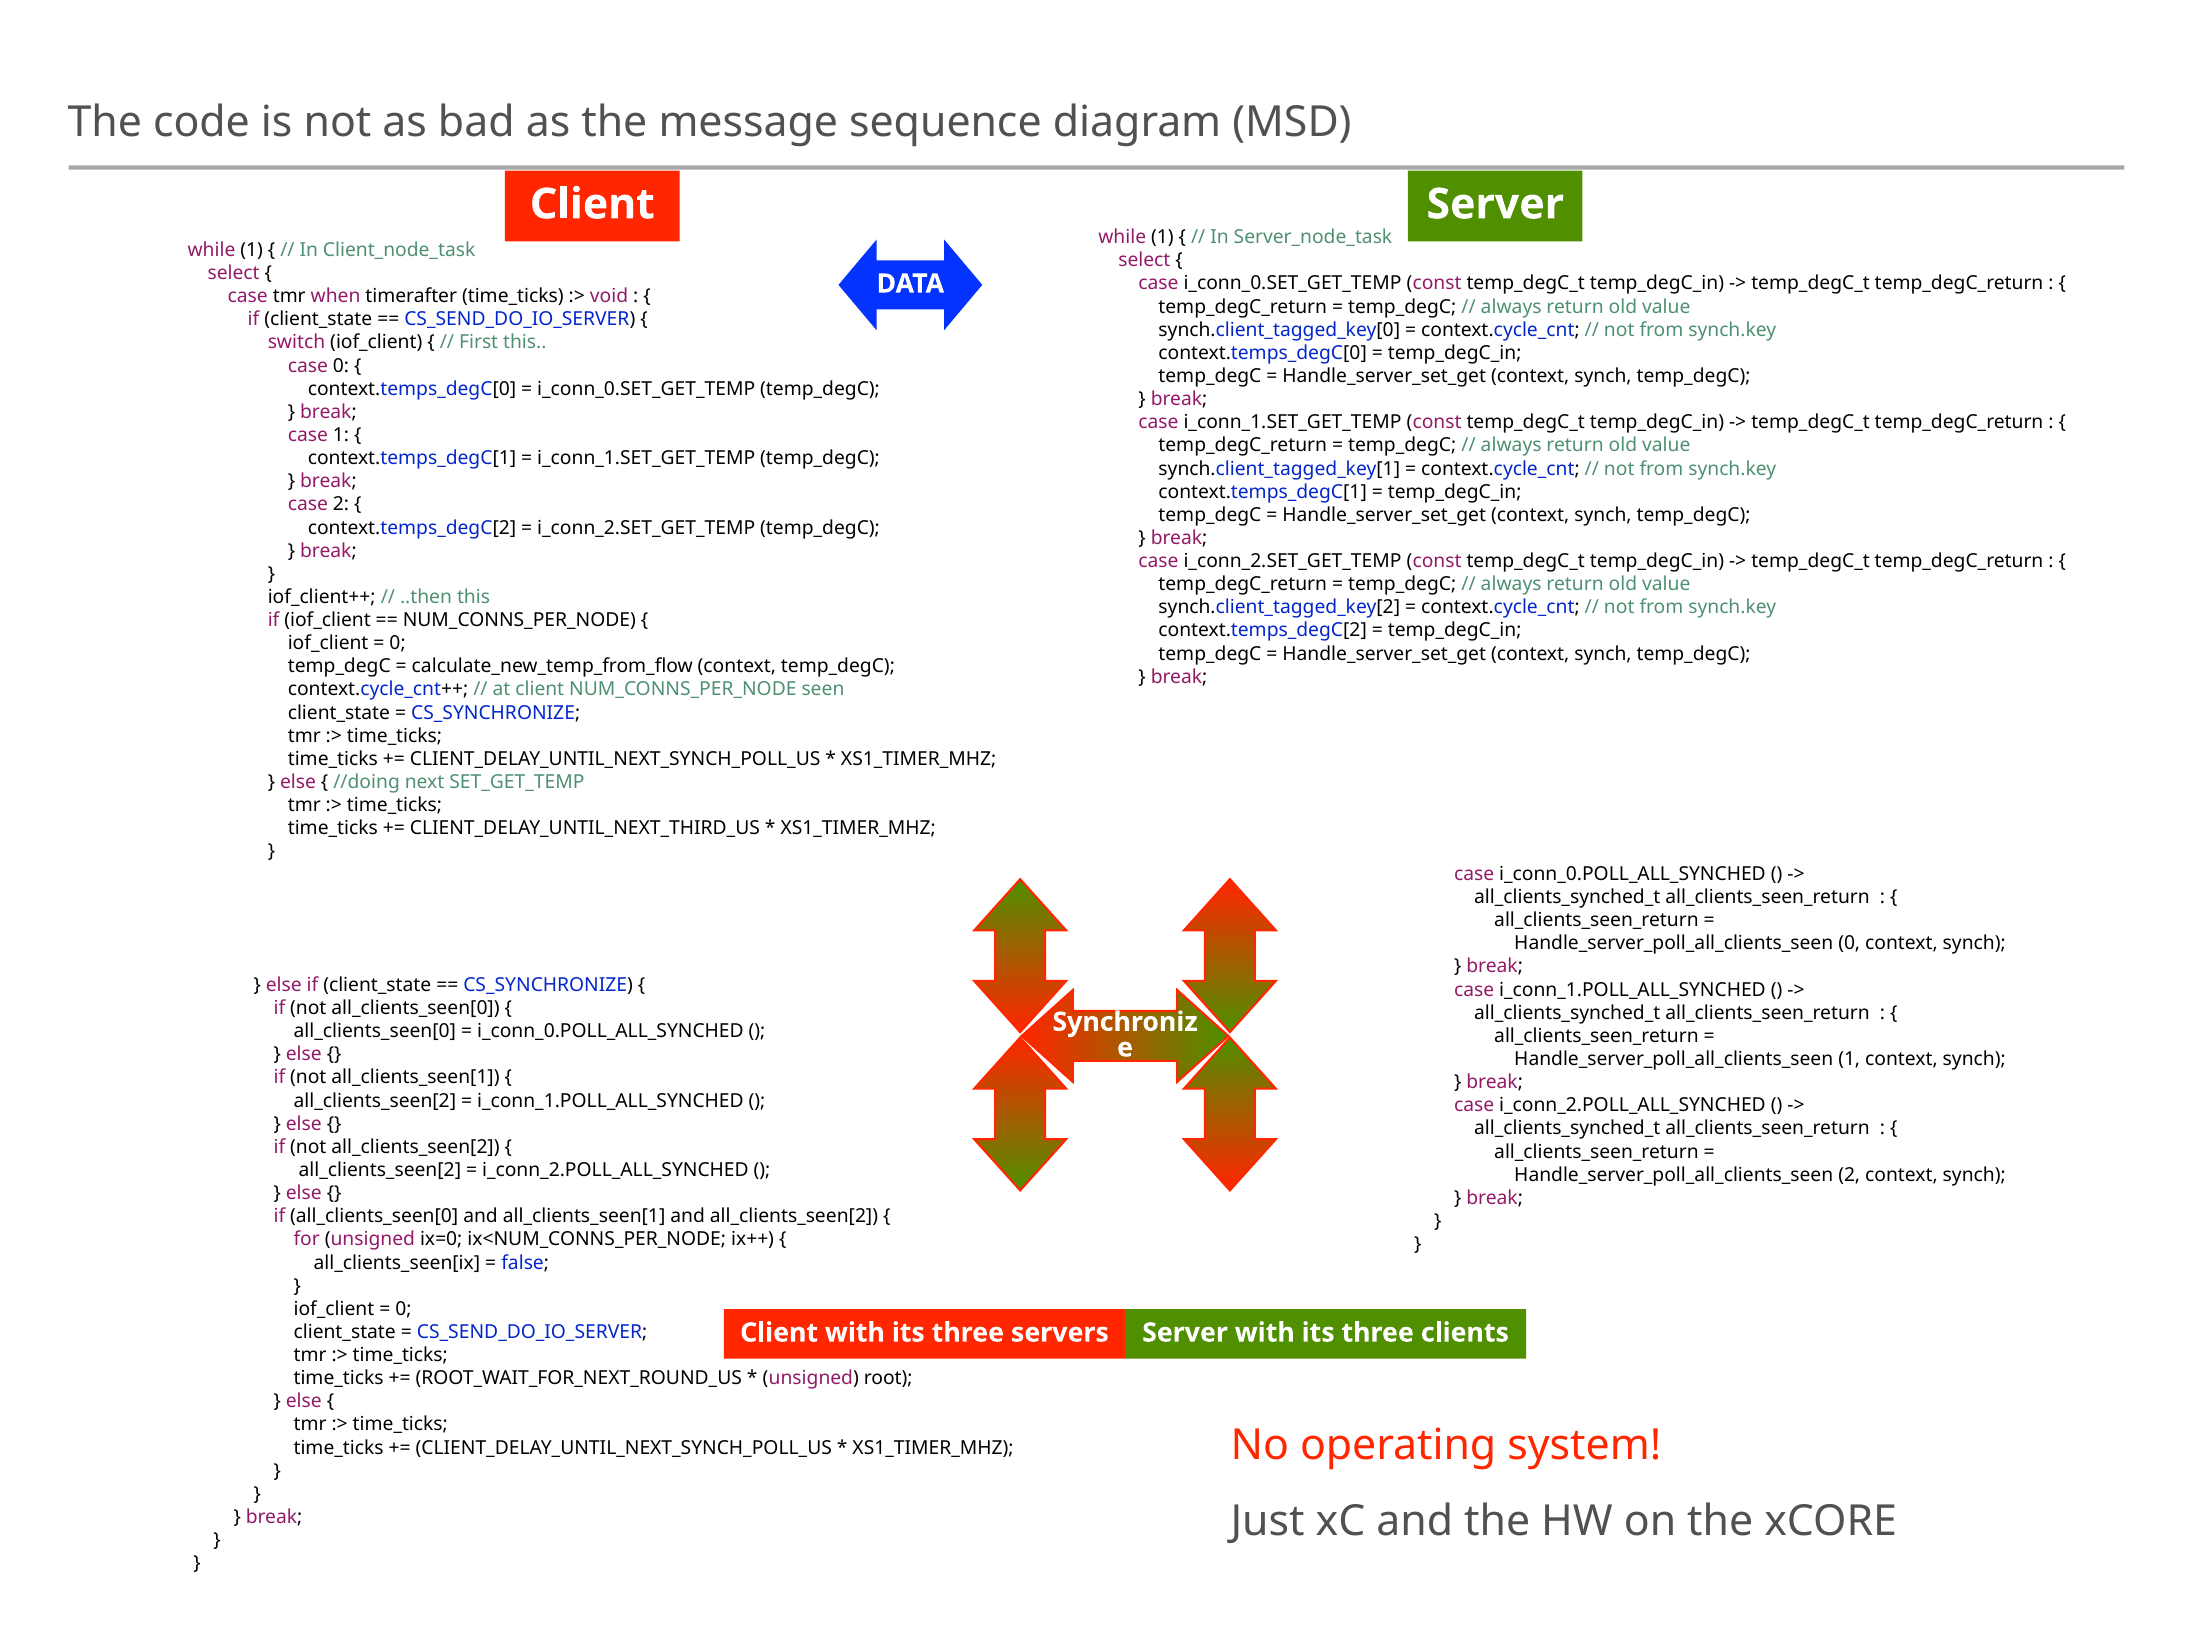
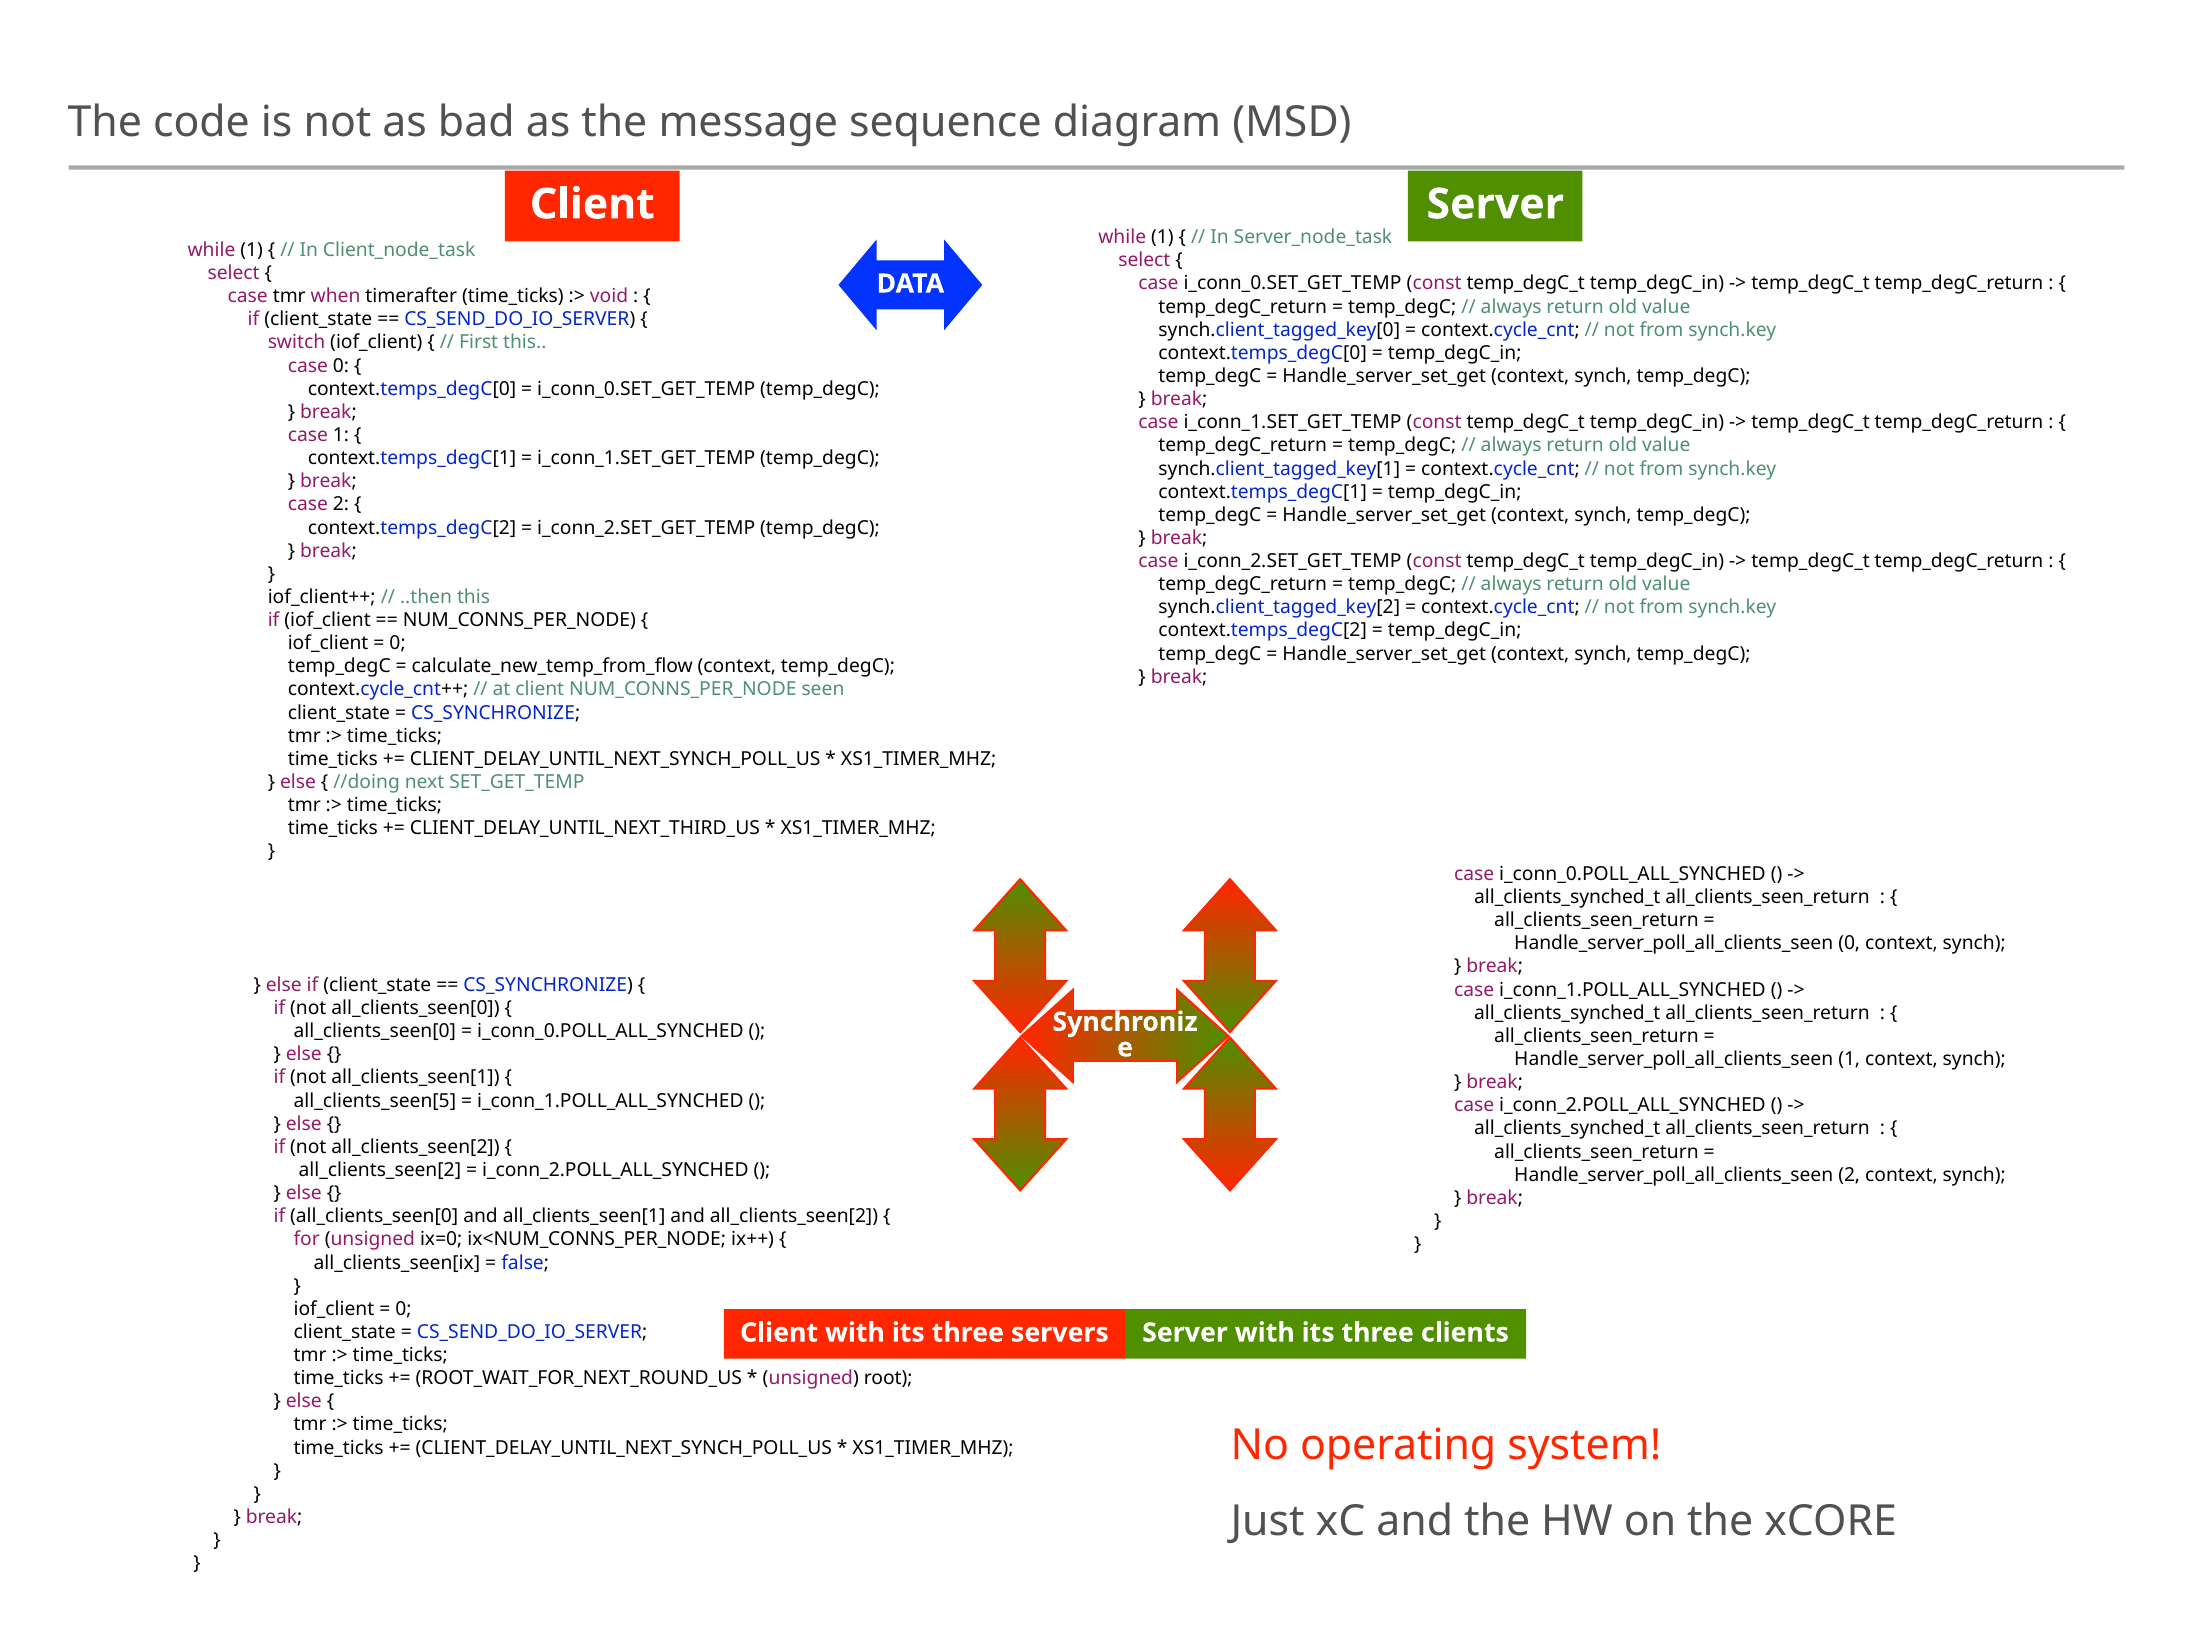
all_clients_seen[2 at (375, 1101): all_clients_seen[2 -> all_clients_seen[5
